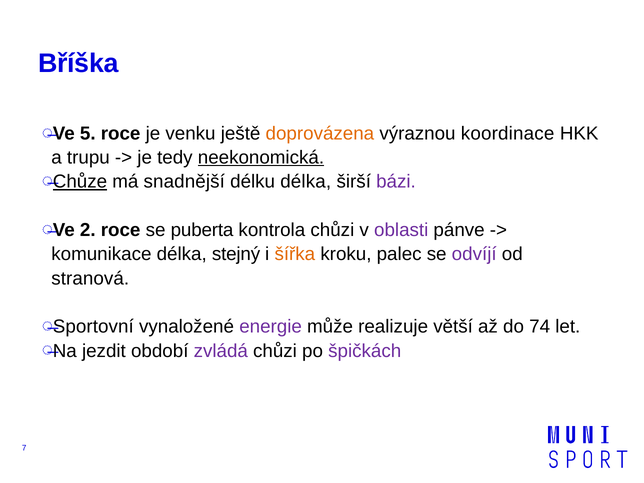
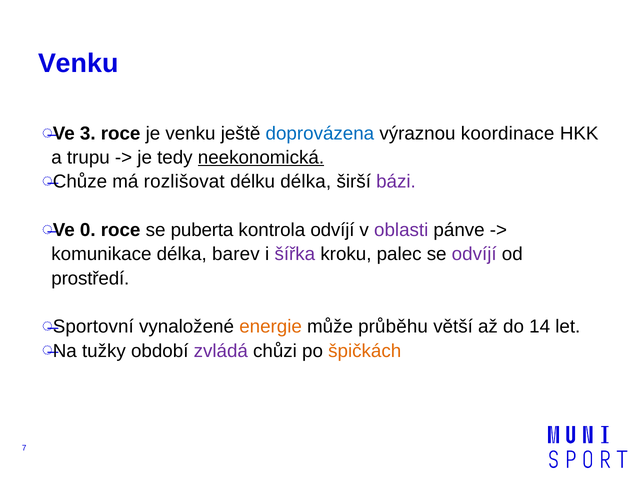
Bříška at (78, 63): Bříška -> Venku
5: 5 -> 3
doprovázena colour: orange -> blue
Chůze underline: present -> none
snadnější: snadnější -> rozlišovat
2: 2 -> 0
kontrola chůzi: chůzi -> odvíjí
stejný: stejný -> barev
šířka colour: orange -> purple
stranová: stranová -> prostředí
energie colour: purple -> orange
realizuje: realizuje -> průběhu
74: 74 -> 14
jezdit: jezdit -> tužky
špičkách colour: purple -> orange
